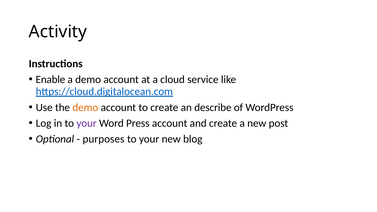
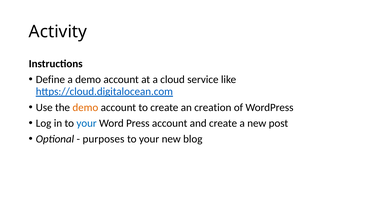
Enable: Enable -> Define
describe: describe -> creation
your at (87, 123) colour: purple -> blue
